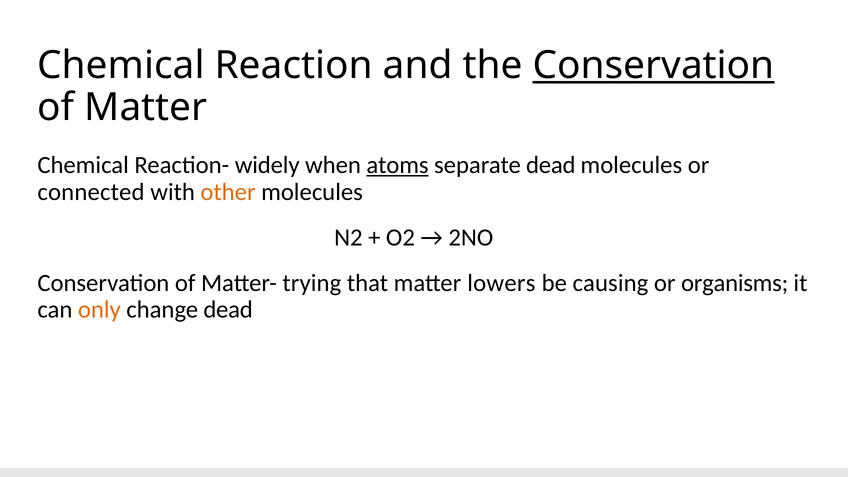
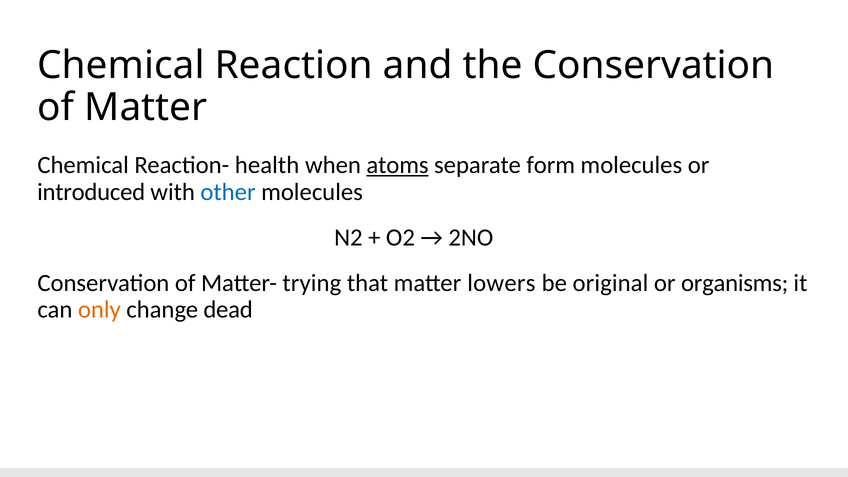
Conservation at (654, 66) underline: present -> none
widely: widely -> health
separate dead: dead -> form
connected: connected -> introduced
other colour: orange -> blue
causing: causing -> original
